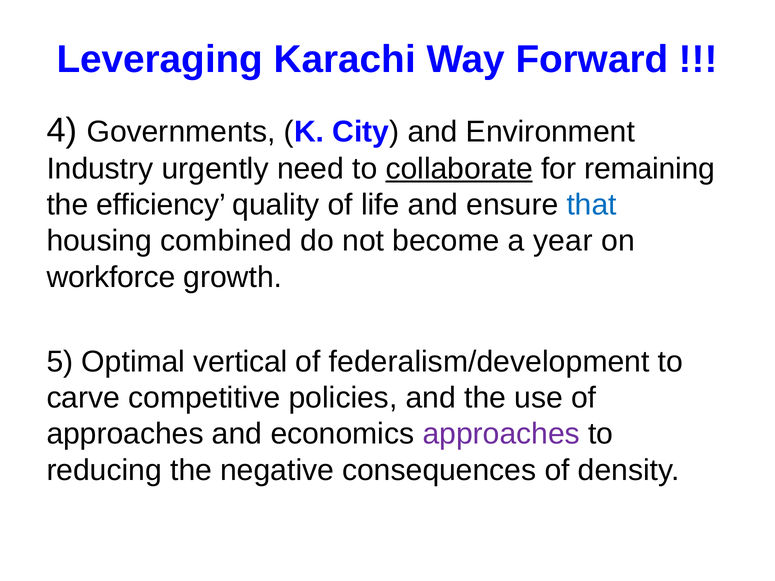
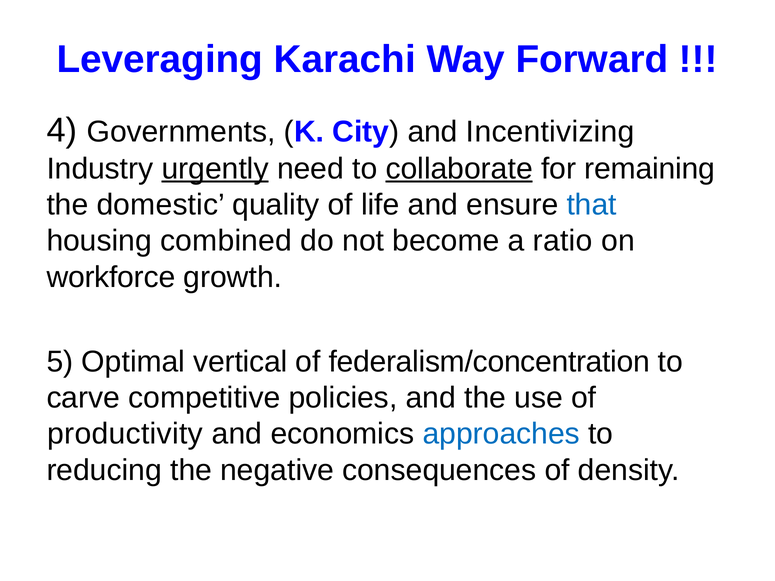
Environment: Environment -> Incentivizing
urgently underline: none -> present
efficiency: efficiency -> domestic
year: year -> ratio
federalism/development: federalism/development -> federalism/concentration
approaches at (125, 434): approaches -> productivity
approaches at (501, 434) colour: purple -> blue
